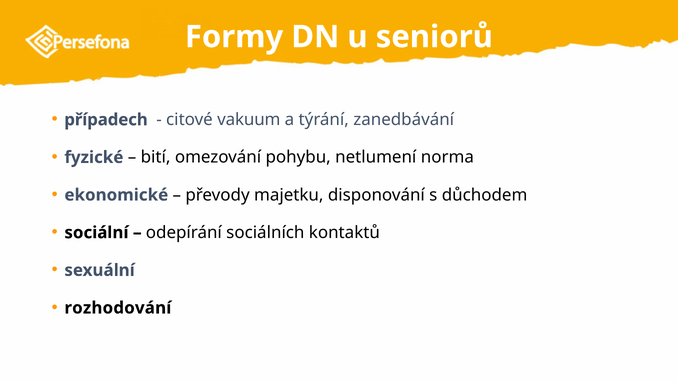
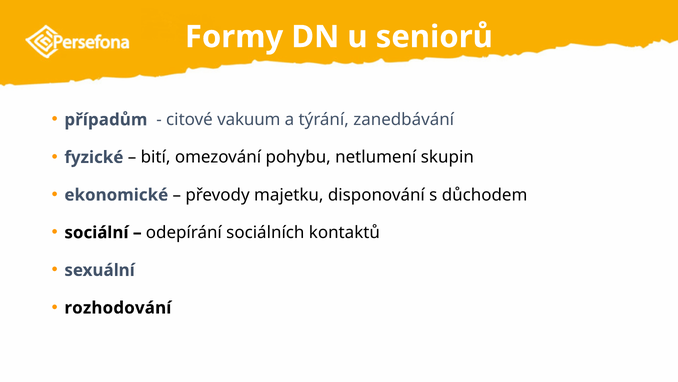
případech: případech -> případům
norma: norma -> skupin
